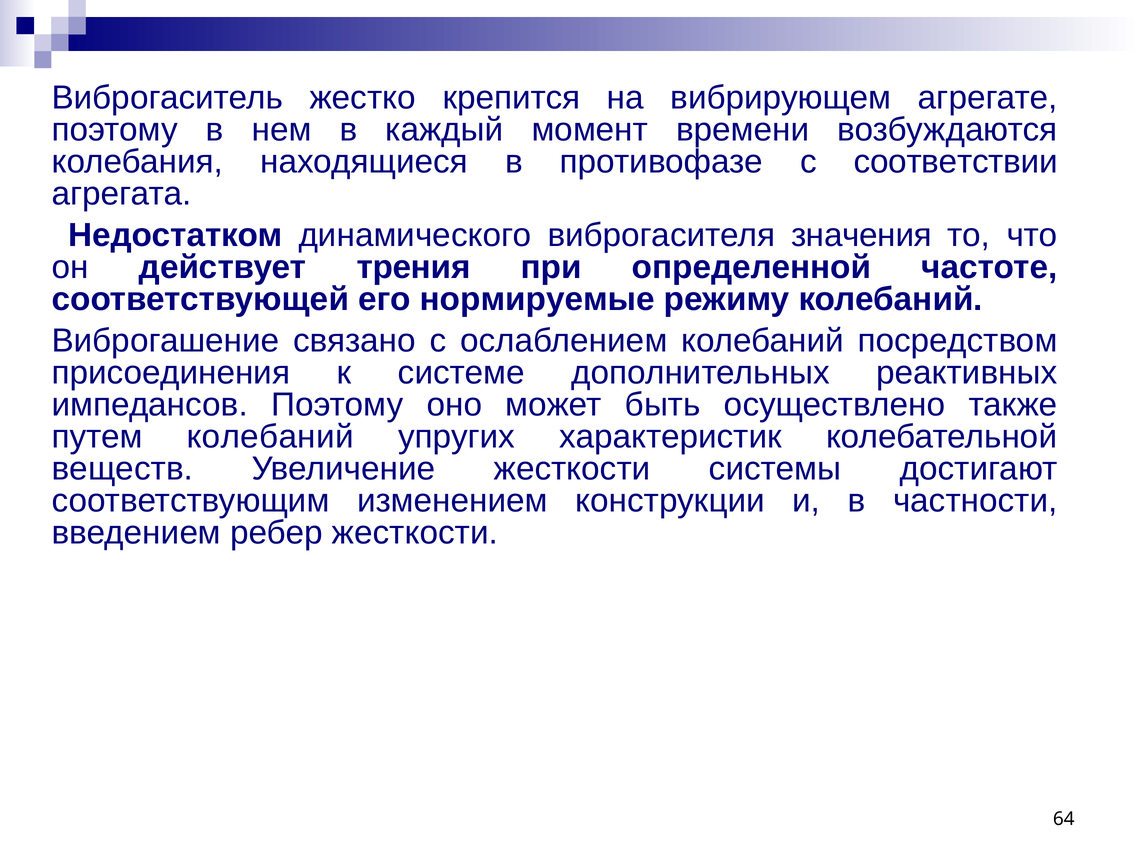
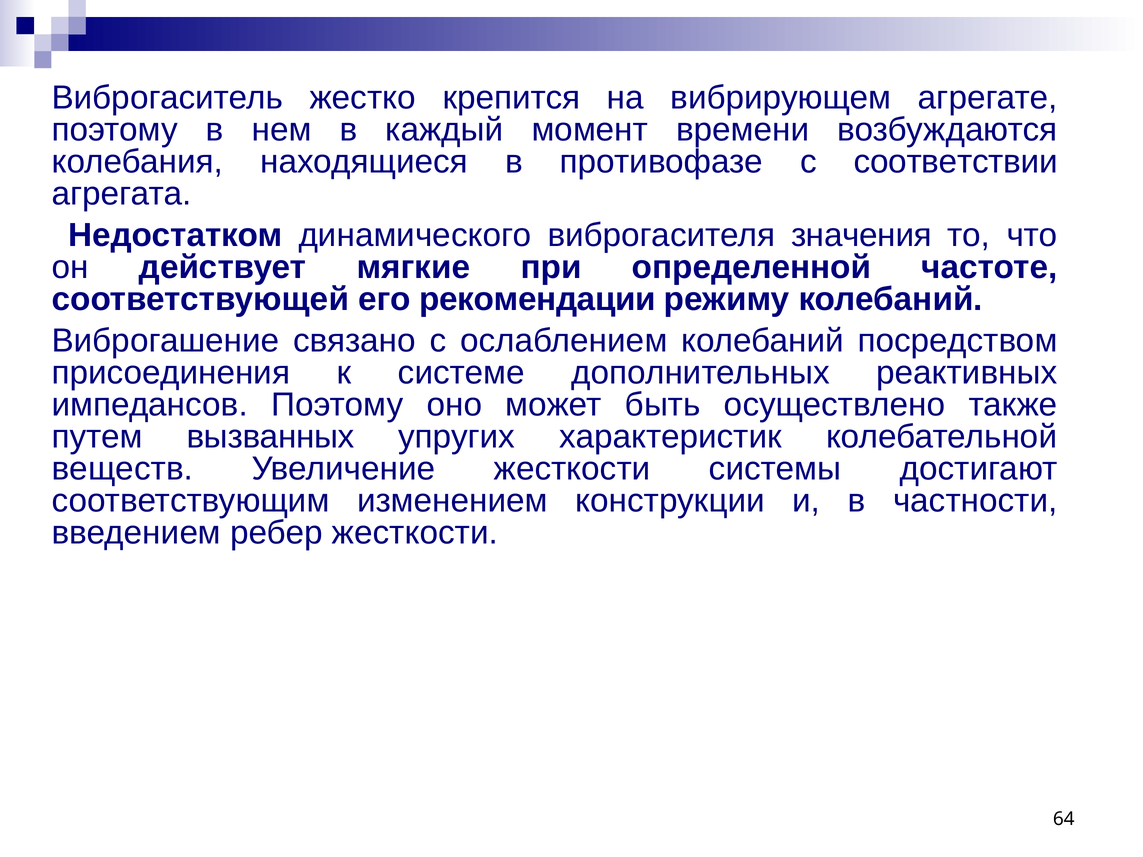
трения: трения -> мягкие
нормируемые: нормируемые -> рекомендации
путем колебаний: колебаний -> вызванных
